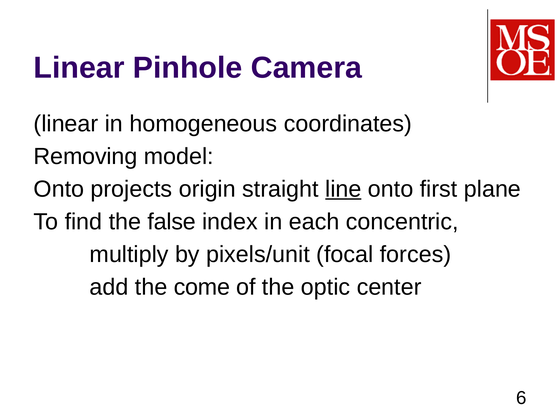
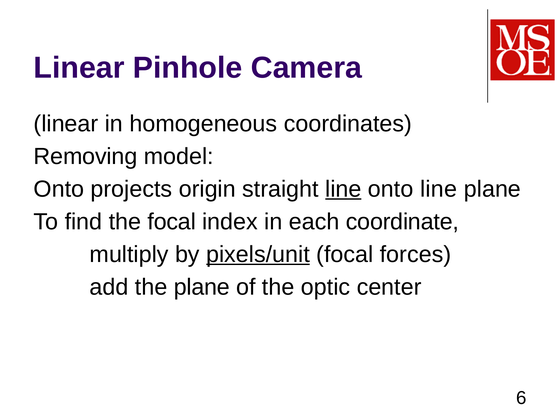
onto first: first -> line
the false: false -> focal
concentric: concentric -> coordinate
pixels/unit underline: none -> present
the come: come -> plane
